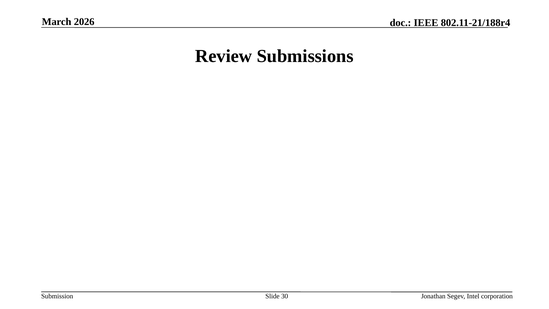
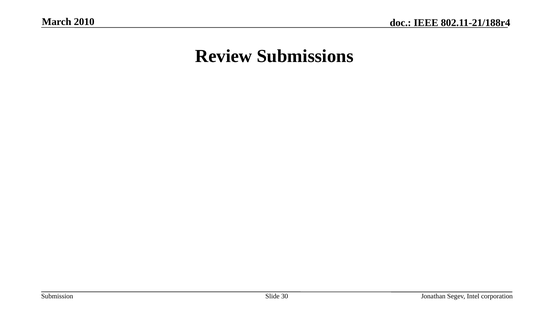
2026: 2026 -> 2010
